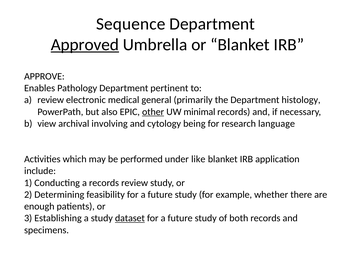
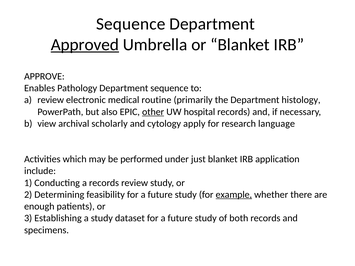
Department pertinent: pertinent -> sequence
general: general -> routine
minimal: minimal -> hospital
involving: involving -> scholarly
being: being -> apply
like: like -> just
example underline: none -> present
dataset underline: present -> none
